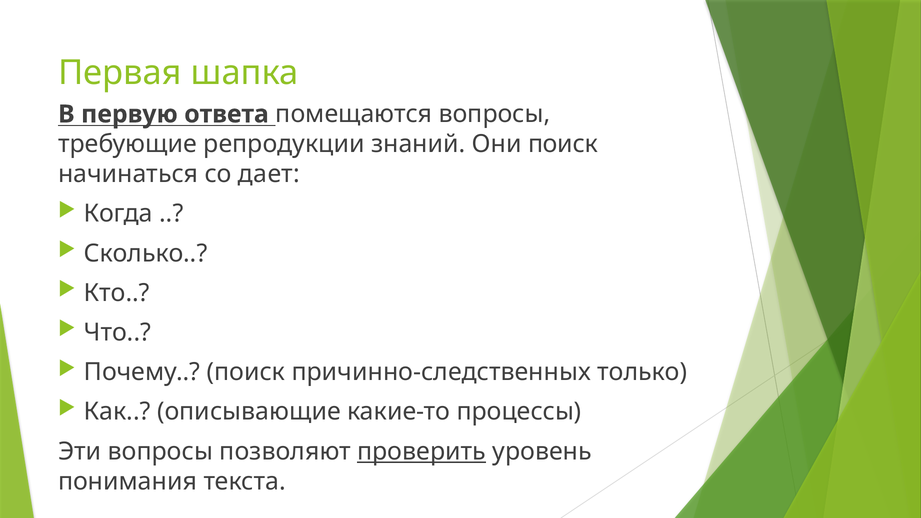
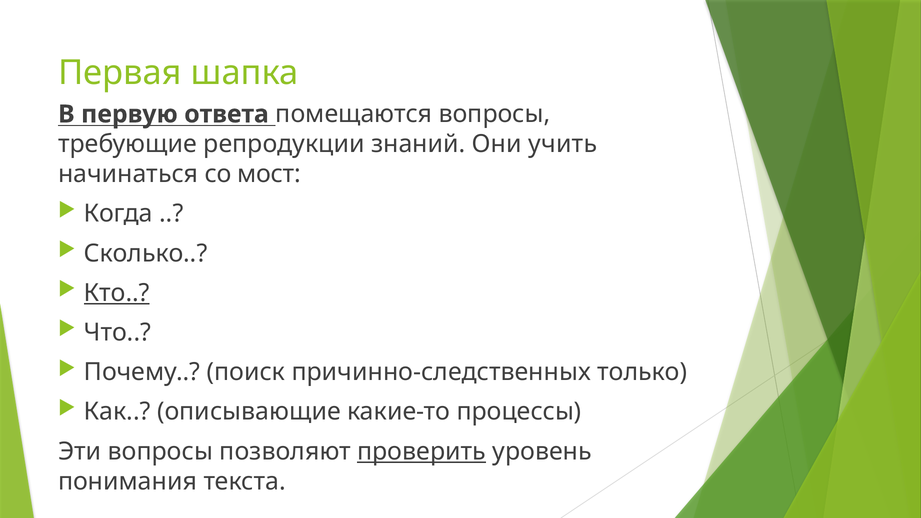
Они поиск: поиск -> учить
дает: дает -> мост
Кто underline: none -> present
